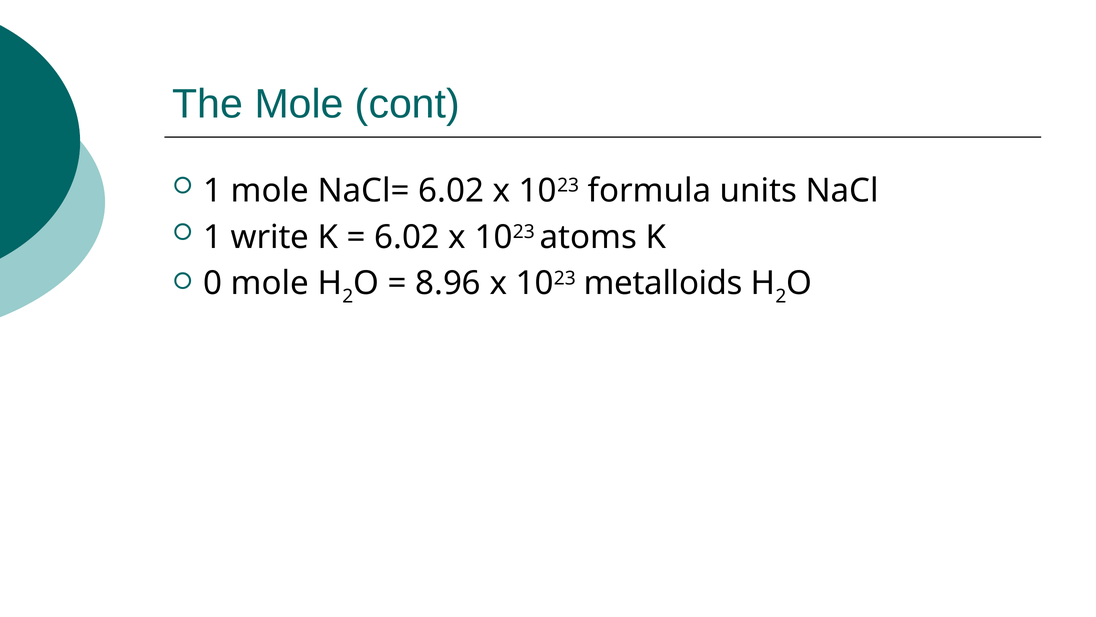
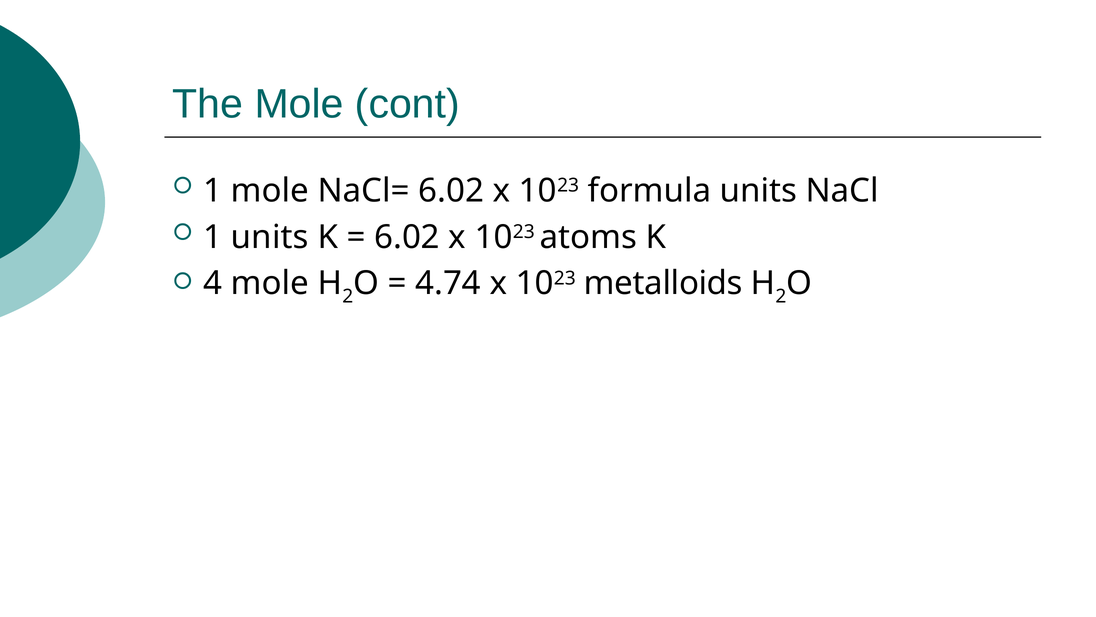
1 write: write -> units
0: 0 -> 4
8.96: 8.96 -> 4.74
